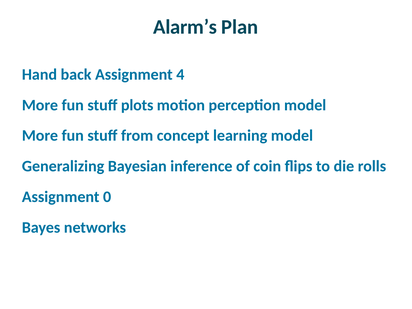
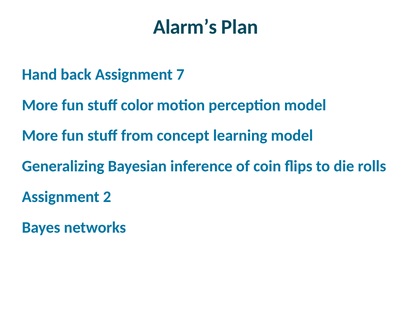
4: 4 -> 7
plots: plots -> color
0: 0 -> 2
